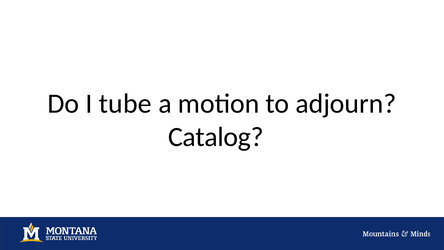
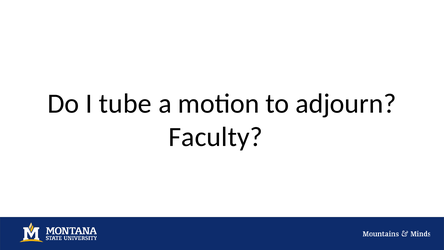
Catalog: Catalog -> Faculty
